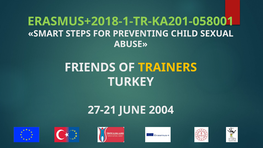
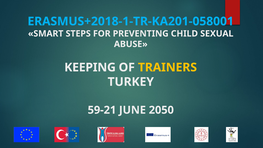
ERASMUS+2018-1-TR-KA201-058001 colour: light green -> light blue
FRIENDS: FRIENDS -> KEEPING
27-21: 27-21 -> 59-21
2004: 2004 -> 2050
